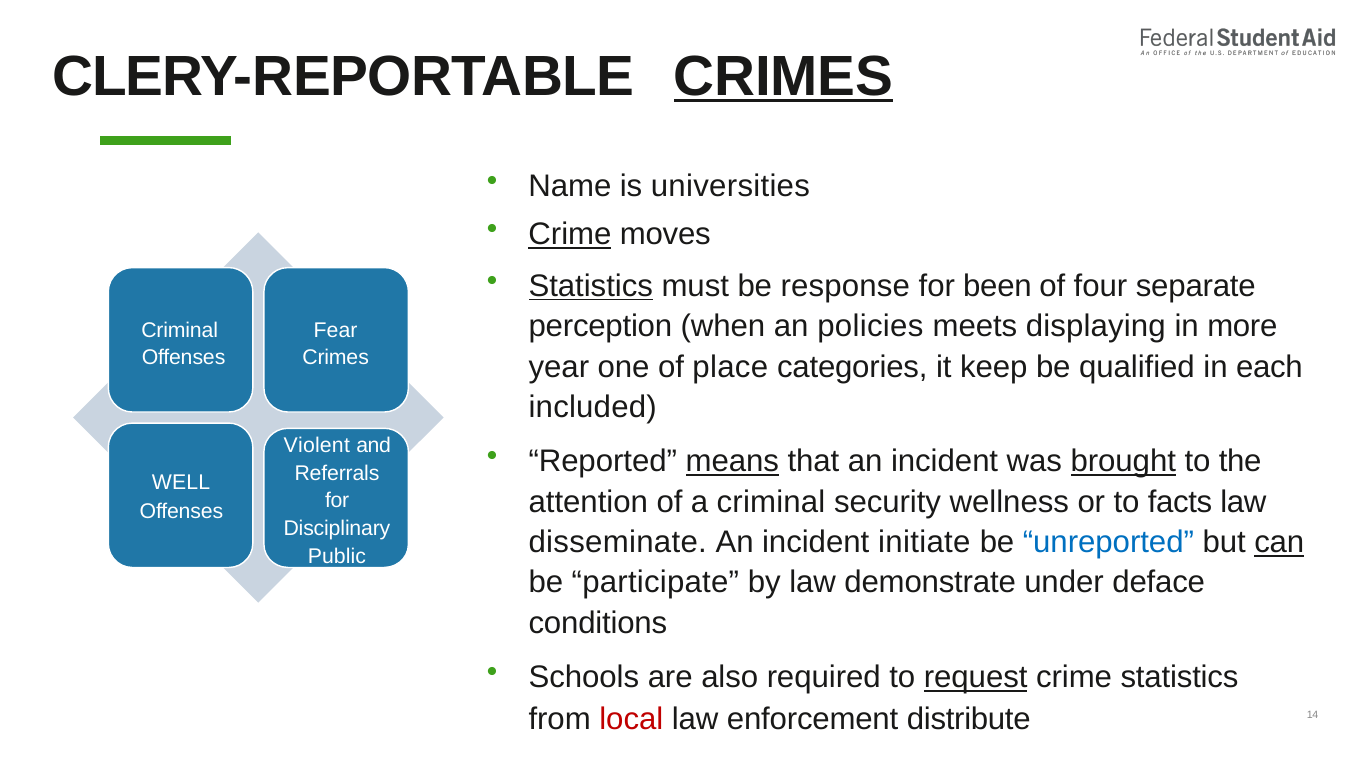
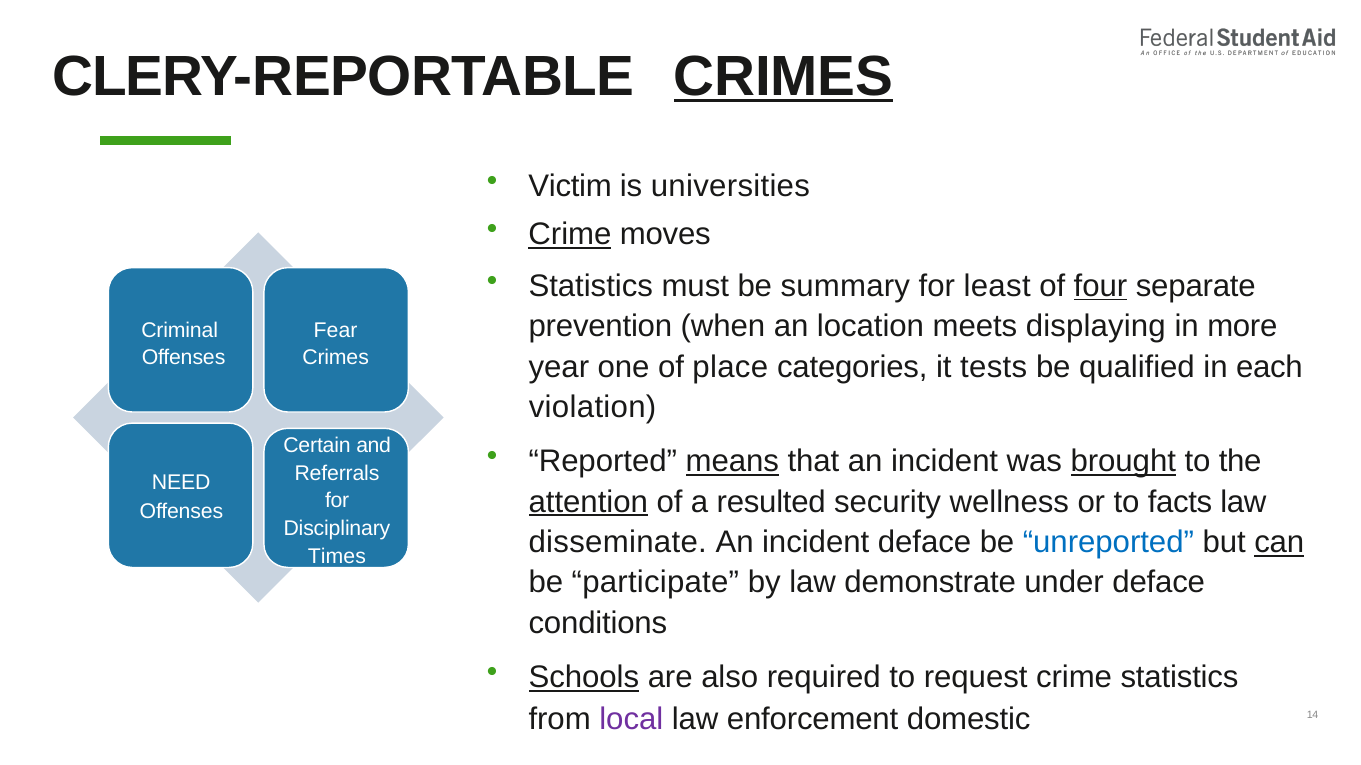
Name: Name -> Victim
Statistics at (591, 286) underline: present -> none
response: response -> summary
been: been -> least
four underline: none -> present
perception: perception -> prevention
policies: policies -> location
keep: keep -> tests
included: included -> violation
Violent: Violent -> Certain
WELL: WELL -> NEED
attention underline: none -> present
a criminal: criminal -> resulted
incident initiate: initiate -> deface
Public: Public -> Times
Schools underline: none -> present
request underline: present -> none
local colour: red -> purple
distribute: distribute -> domestic
